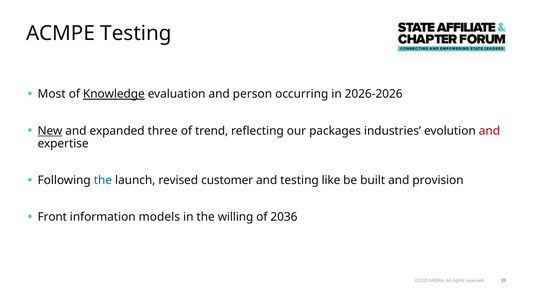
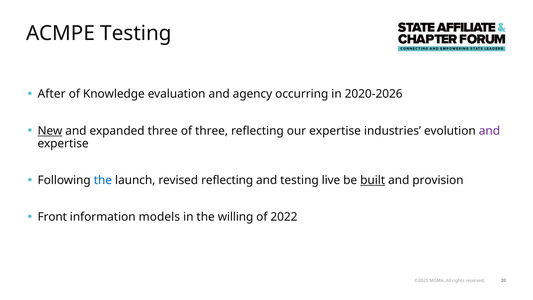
Most: Most -> After
Knowledge underline: present -> none
person: person -> agency
2026-2026: 2026-2026 -> 2020-2026
of trend: trend -> three
our packages: packages -> expertise
and at (489, 131) colour: red -> purple
revised customer: customer -> reflecting
like: like -> live
built underline: none -> present
2036: 2036 -> 2022
